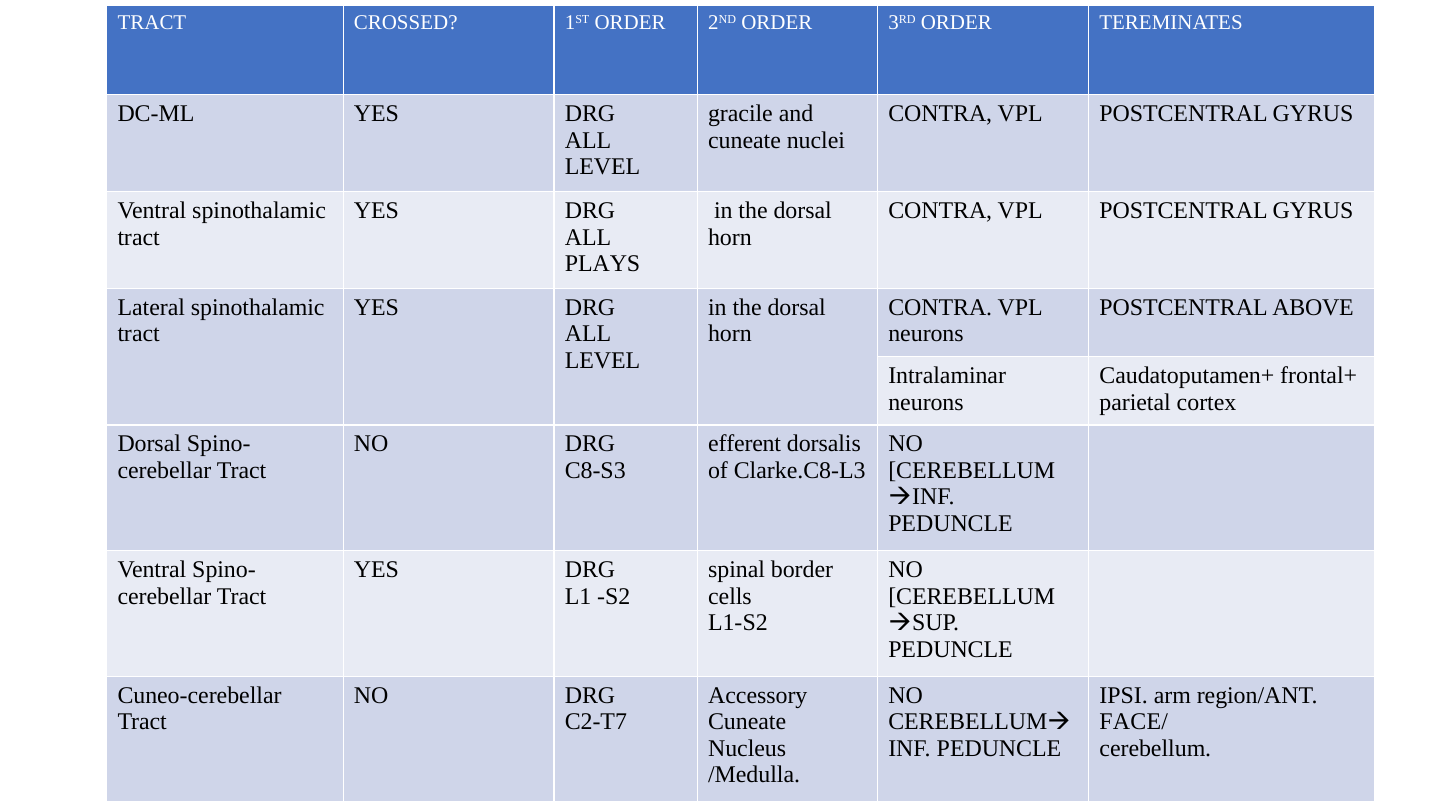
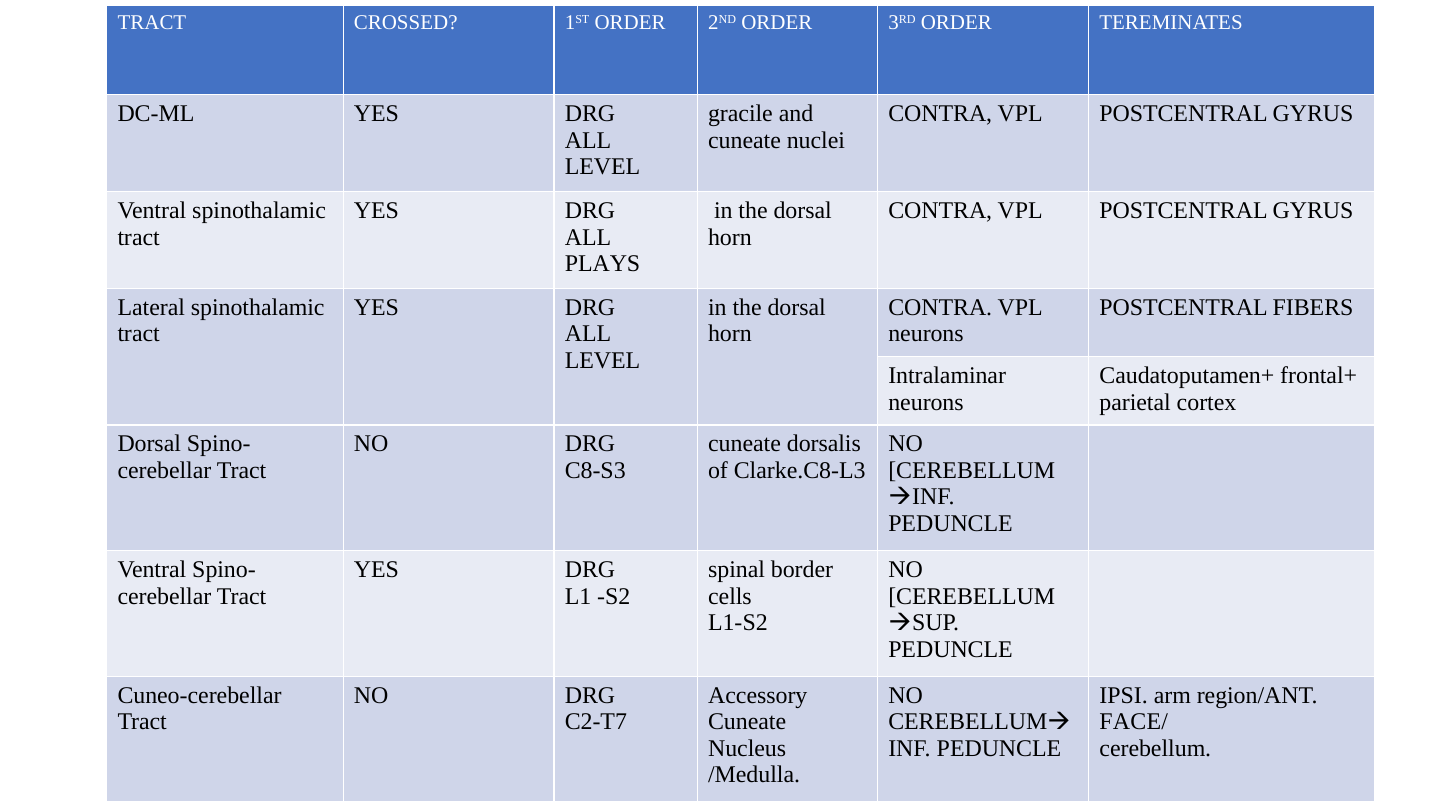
ABOVE: ABOVE -> FIBERS
efferent at (745, 444): efferent -> cuneate
